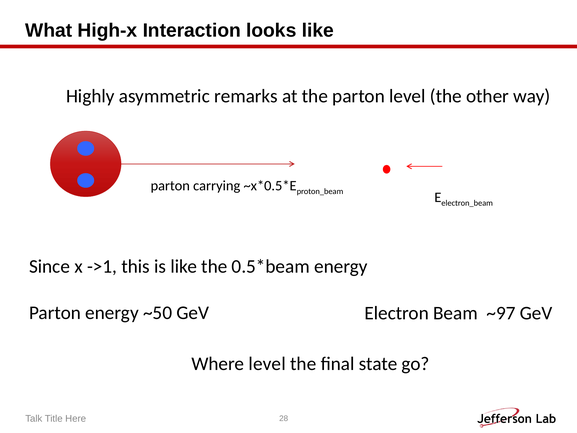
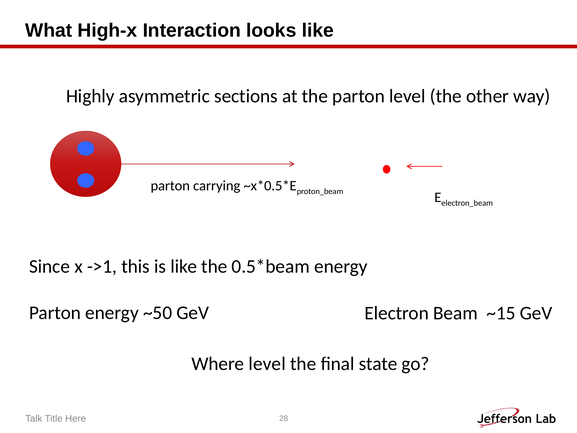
remarks: remarks -> sections
~97: ~97 -> ~15
